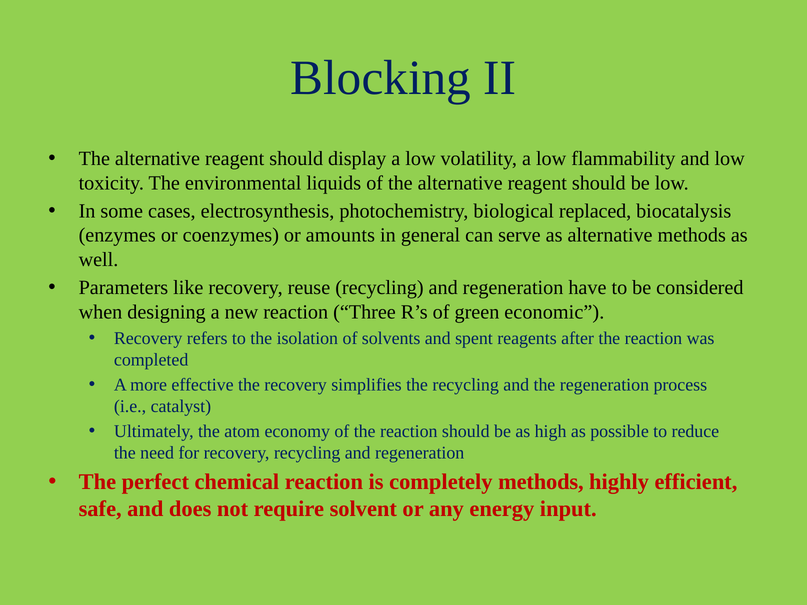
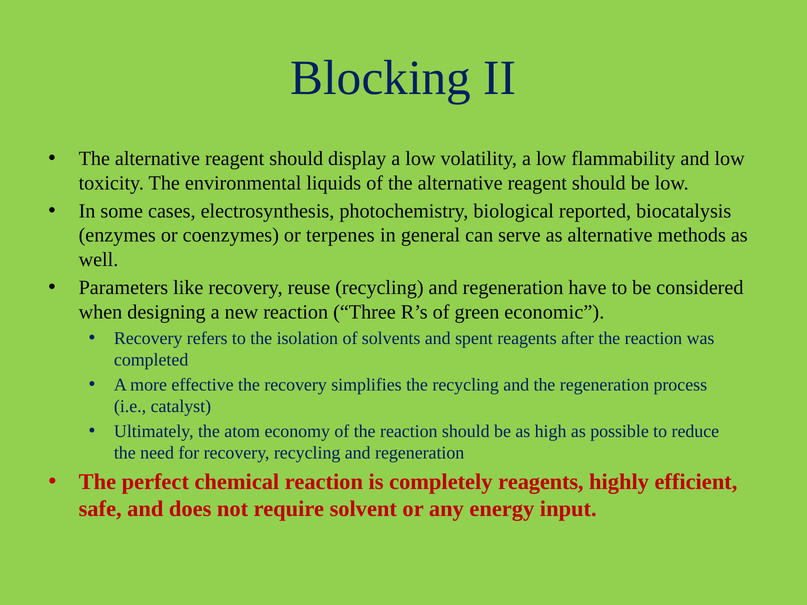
replaced: replaced -> reported
amounts: amounts -> terpenes
completely methods: methods -> reagents
